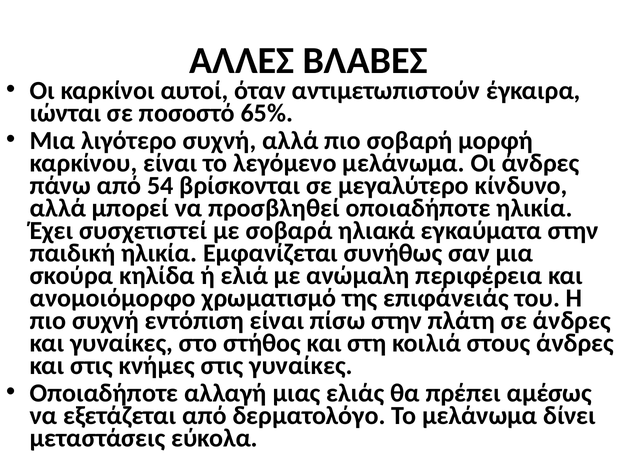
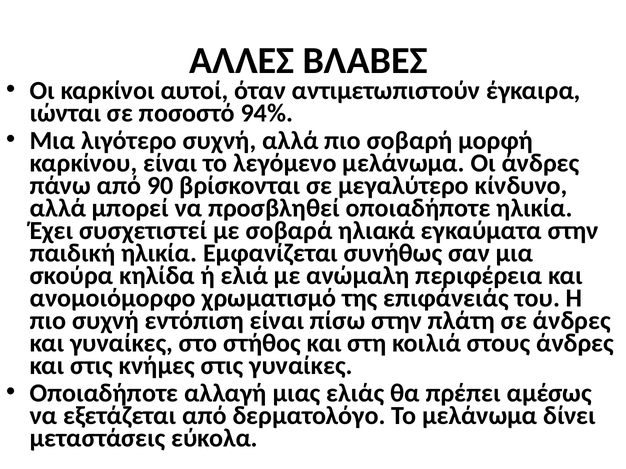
65%: 65% -> 94%
54: 54 -> 90
